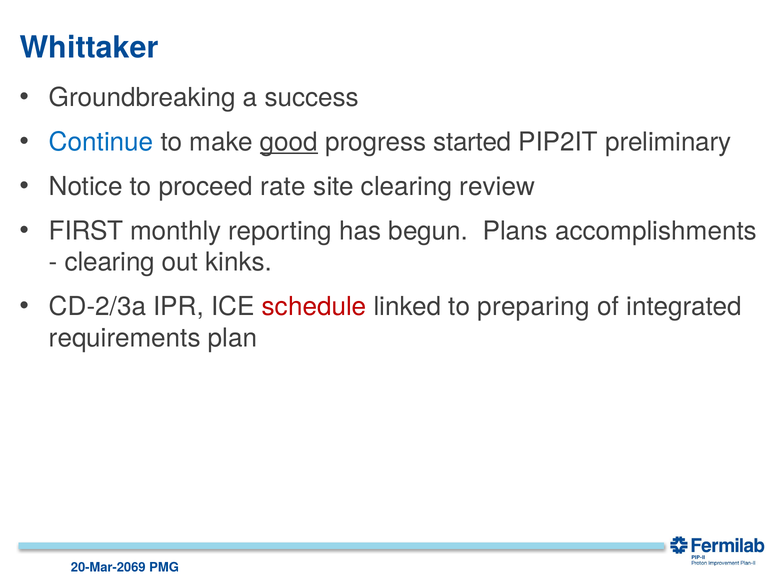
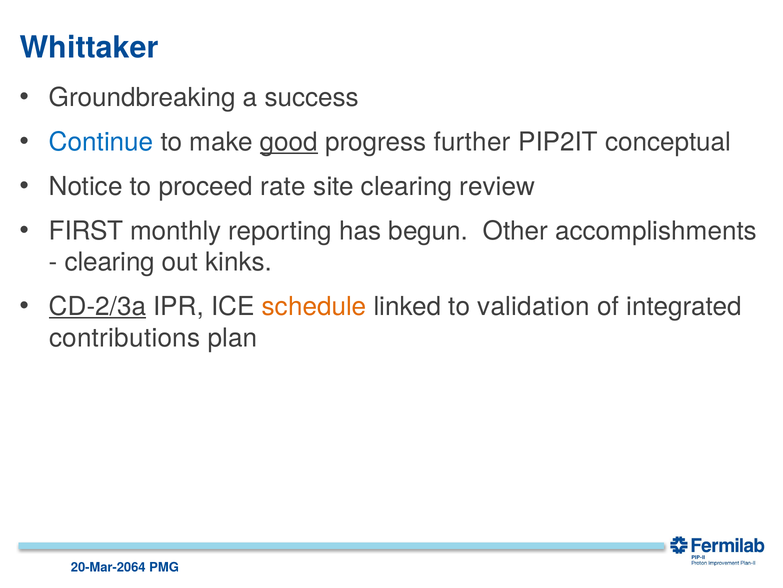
started: started -> further
preliminary: preliminary -> conceptual
Plans: Plans -> Other
CD-2/3a underline: none -> present
schedule colour: red -> orange
preparing: preparing -> validation
requirements: requirements -> contributions
20-Mar-2069: 20-Mar-2069 -> 20-Mar-2064
